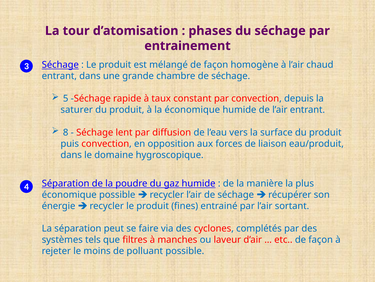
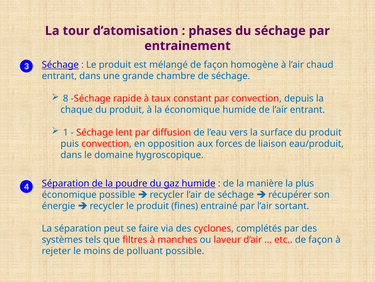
5: 5 -> 8
saturer: saturer -> chaque
8: 8 -> 1
